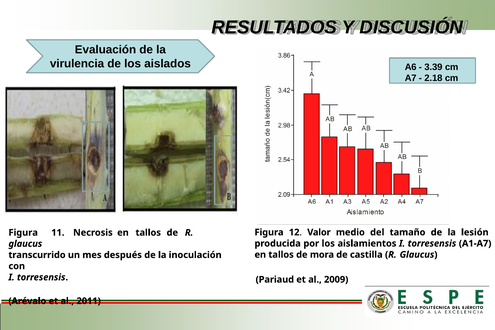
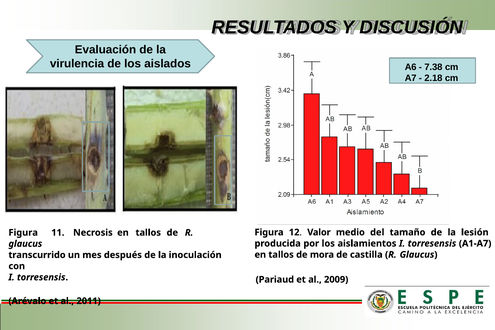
3.39: 3.39 -> 7.38
